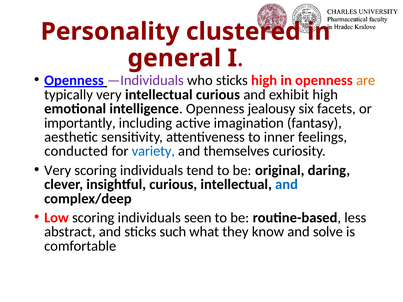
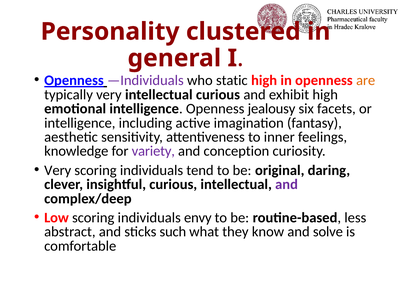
who sticks: sticks -> static
importantly at (80, 123): importantly -> intelligence
conducted: conducted -> knowledge
variety colour: blue -> purple
themselves: themselves -> conception
and at (287, 185) colour: blue -> purple
seen: seen -> envy
